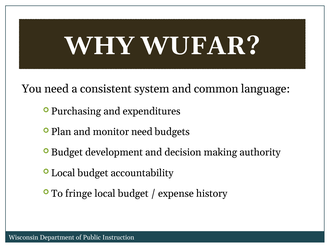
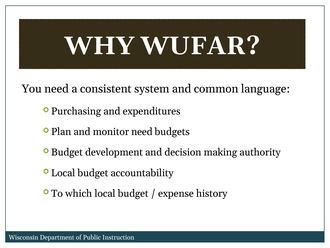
fringe: fringe -> which
